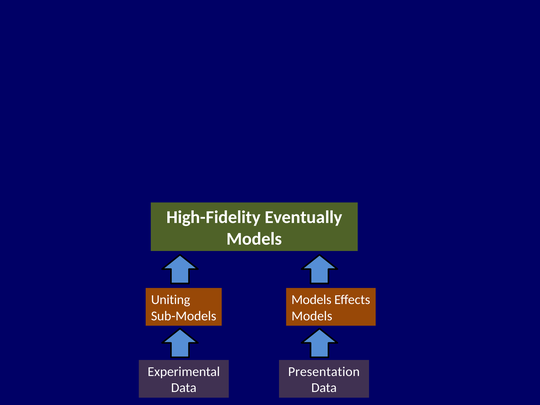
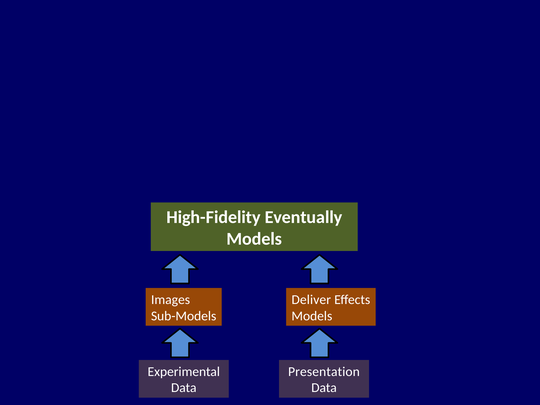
Uniting: Uniting -> Images
Models at (311, 300): Models -> Deliver
